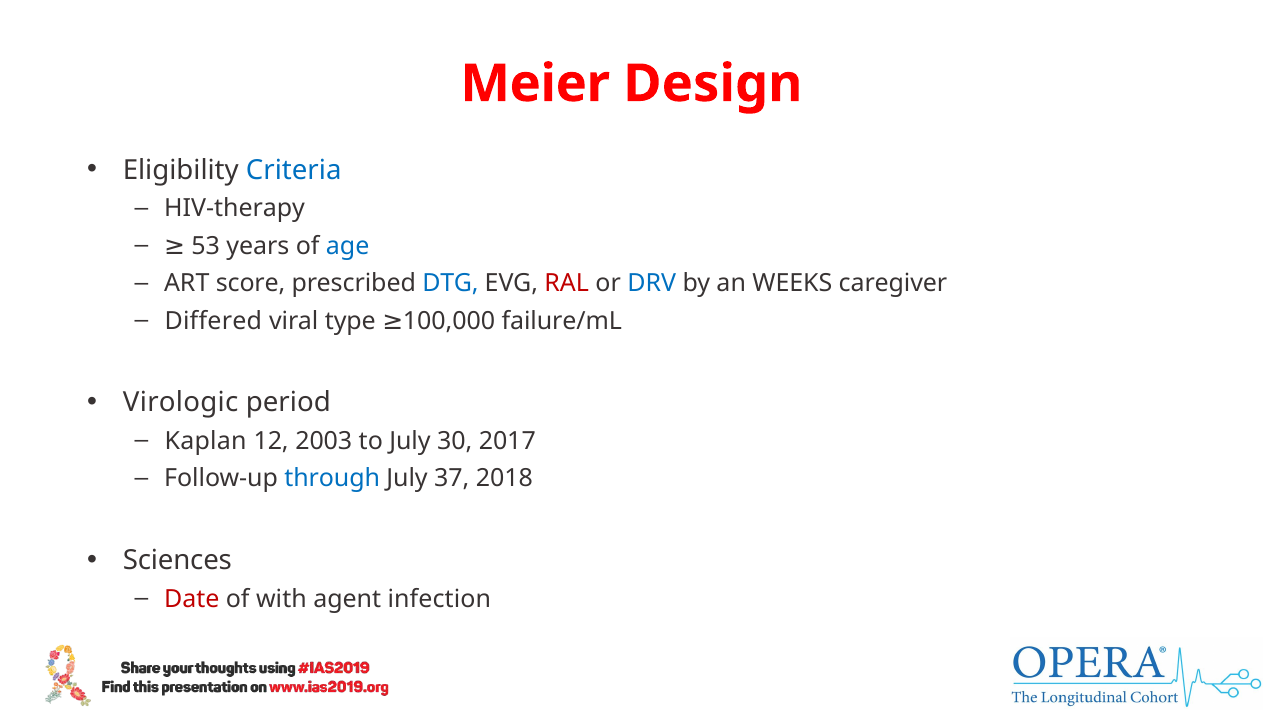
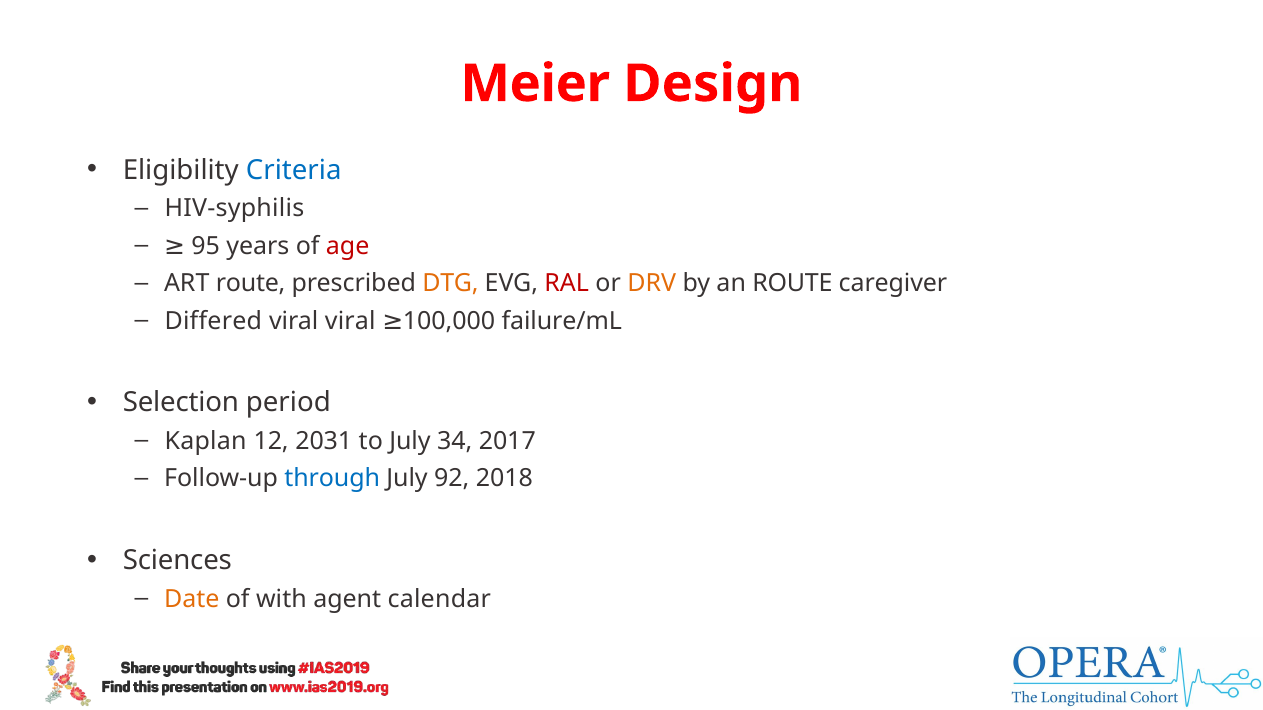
HIV-therapy: HIV-therapy -> HIV-syphilis
53: 53 -> 95
age colour: blue -> red
ART score: score -> route
DTG colour: blue -> orange
DRV colour: blue -> orange
an WEEKS: WEEKS -> ROUTE
viral type: type -> viral
Virologic: Virologic -> Selection
2003: 2003 -> 2031
30: 30 -> 34
37: 37 -> 92
Date colour: red -> orange
infection: infection -> calendar
